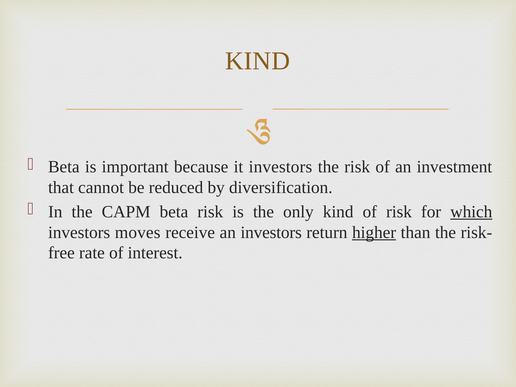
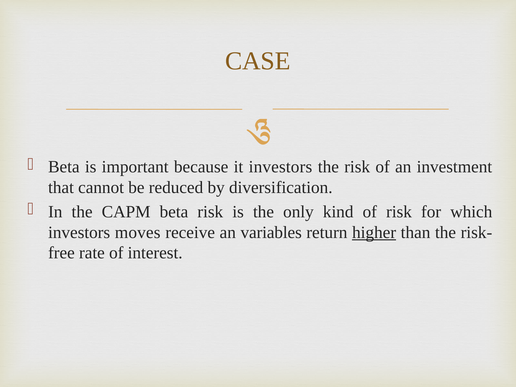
KIND at (258, 61): KIND -> CASE
which underline: present -> none
an investors: investors -> variables
